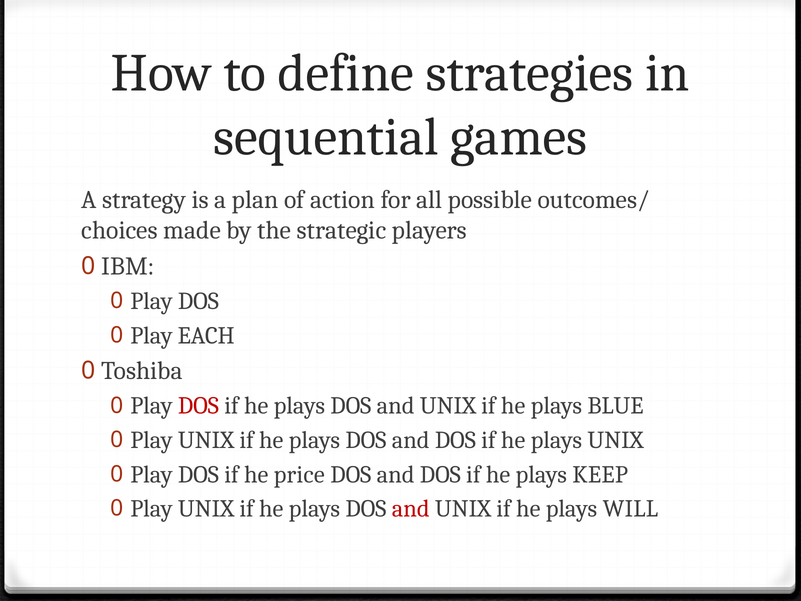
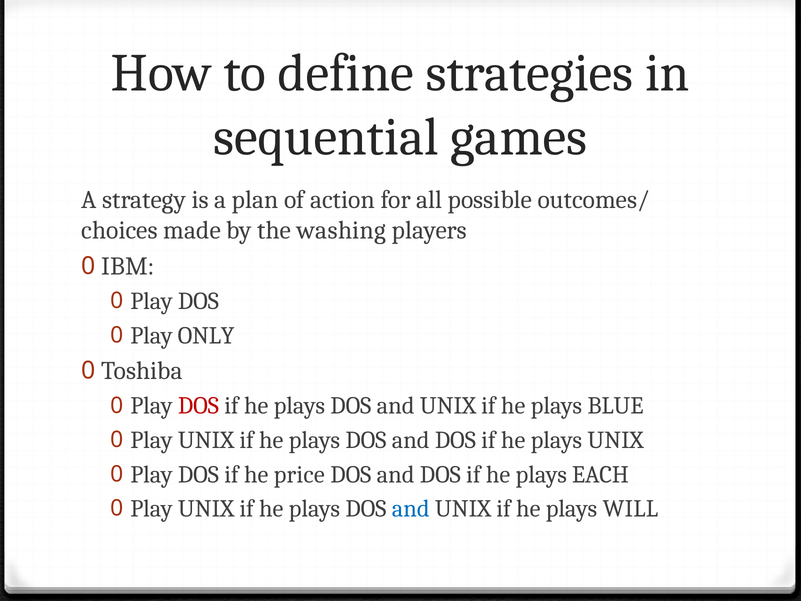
strategic: strategic -> washing
EACH: EACH -> ONLY
KEEP: KEEP -> EACH
and at (411, 508) colour: red -> blue
